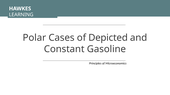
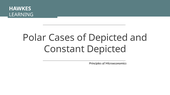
Constant Gasoline: Gasoline -> Depicted
